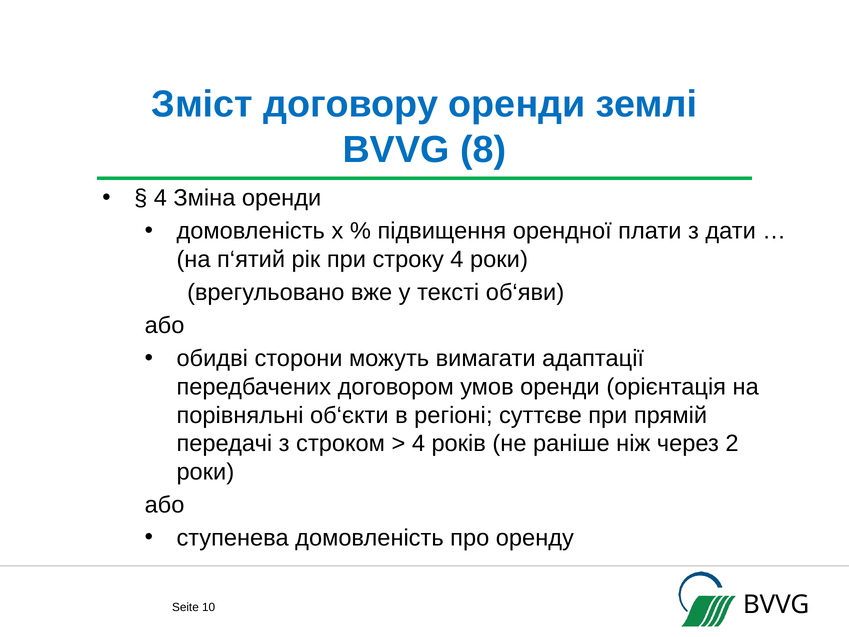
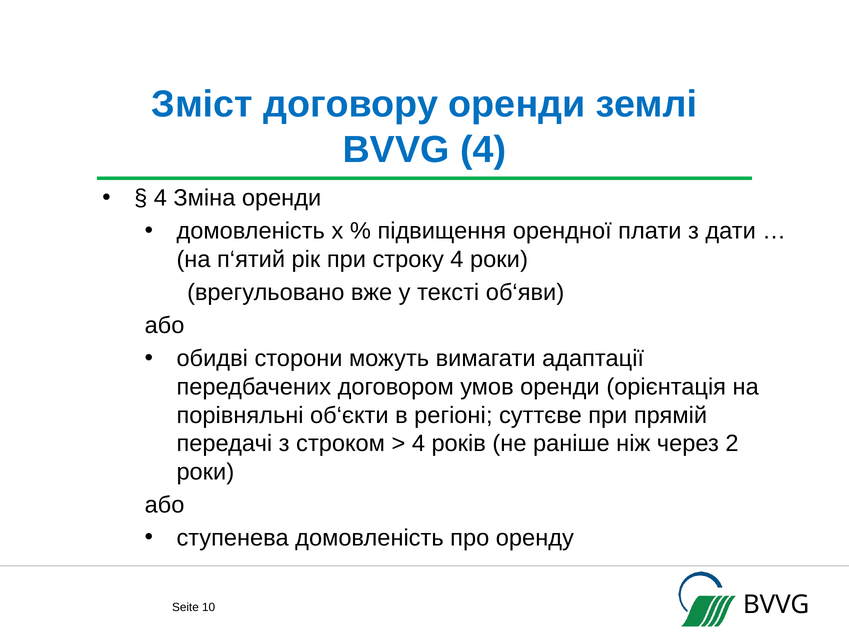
BVVG 8: 8 -> 4
